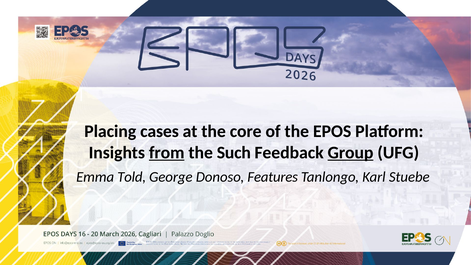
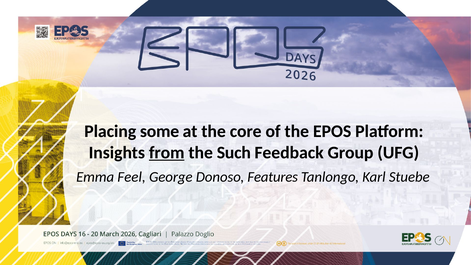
cases: cases -> some
Group underline: present -> none
Told: Told -> Feel
